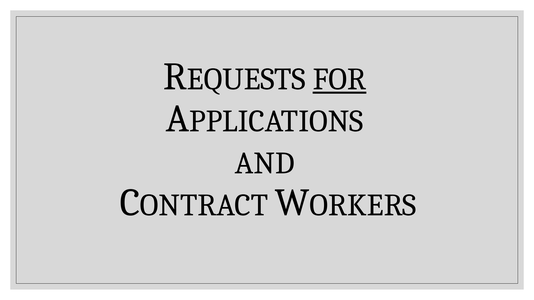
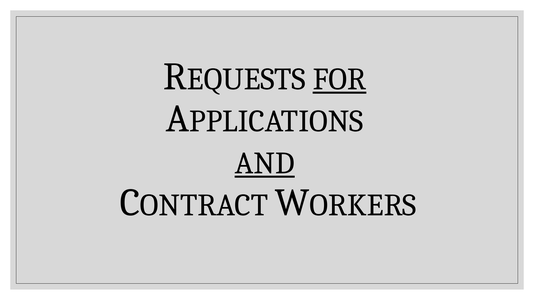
AND underline: none -> present
